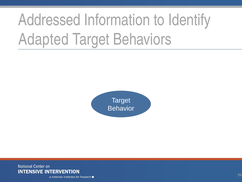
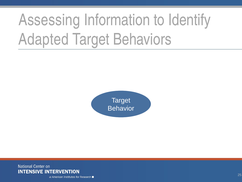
Addressed: Addressed -> Assessing
